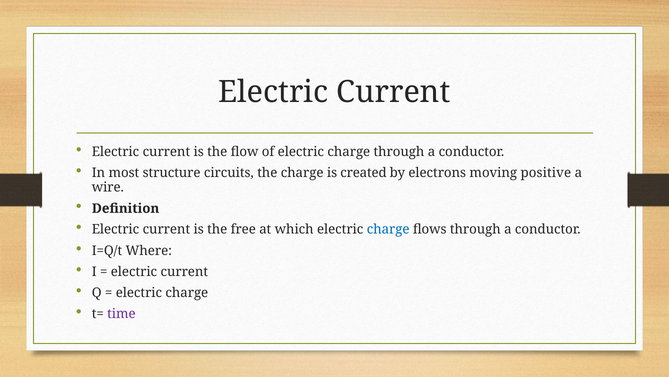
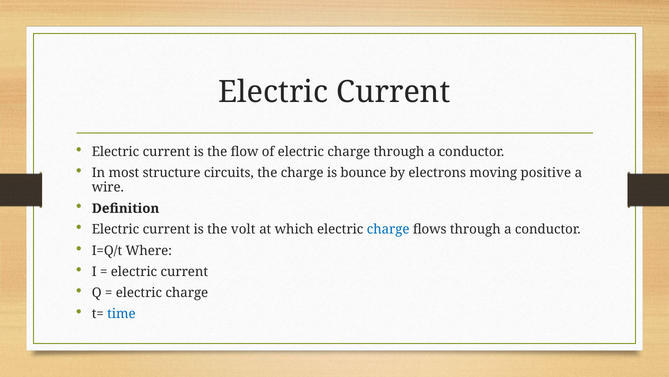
created: created -> bounce
free: free -> volt
time colour: purple -> blue
